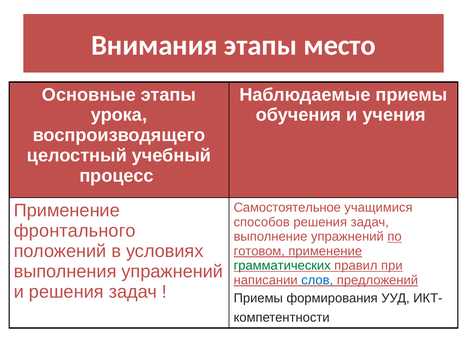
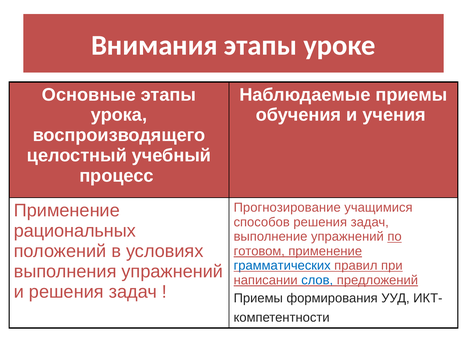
место: место -> уроке
Самостоятельное: Самостоятельное -> Прогнозирование
фронтального: фронтального -> рациональных
грамматических colour: green -> blue
